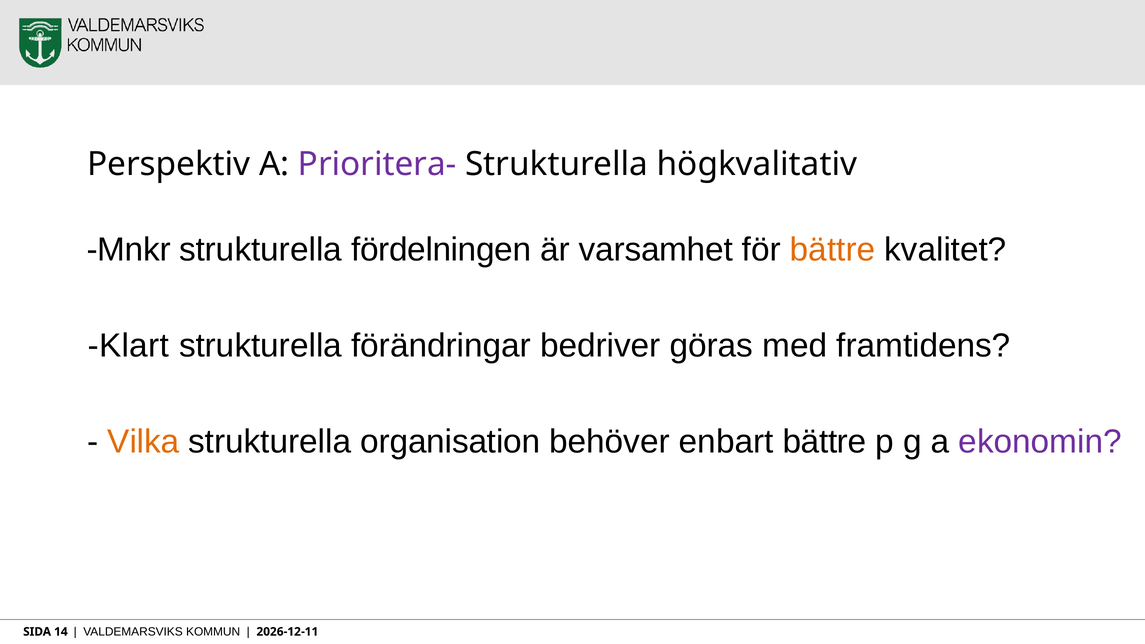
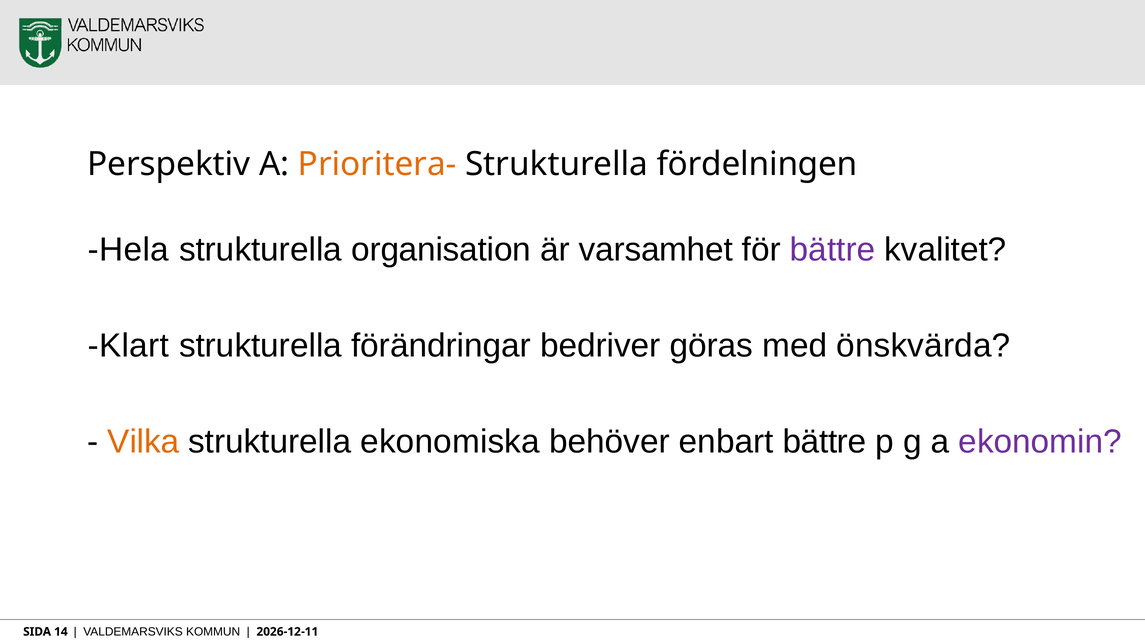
Prioritera- colour: purple -> orange
högkvalitativ: högkvalitativ -> fördelningen
Mnkr: Mnkr -> Hela
fördelningen: fördelningen -> organisation
bättre at (833, 250) colour: orange -> purple
framtidens: framtidens -> önskvärda
organisation: organisation -> ekonomiska
